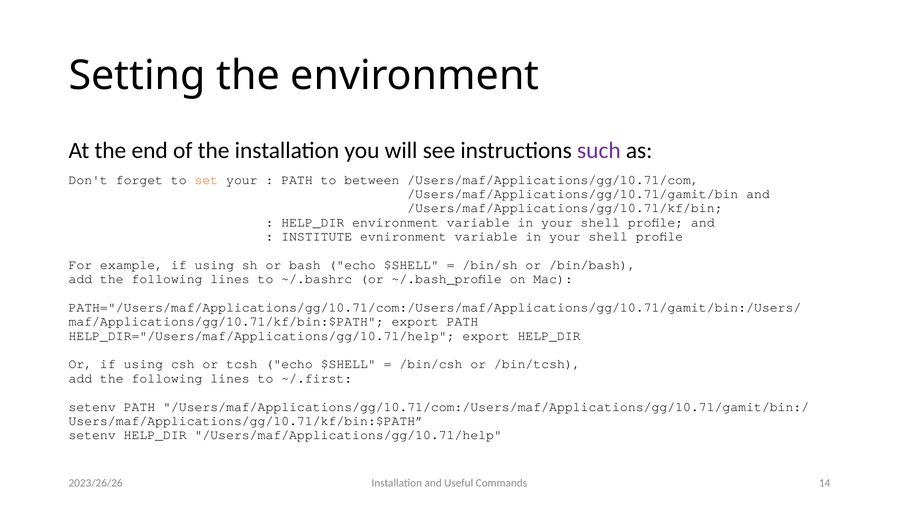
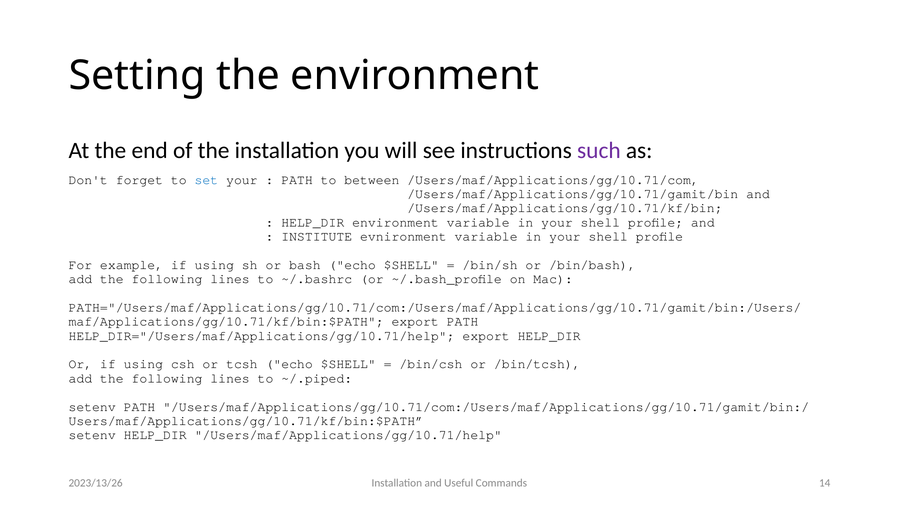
set colour: orange -> blue
~/.first: ~/.first -> ~/.piped
2023/26/26: 2023/26/26 -> 2023/13/26
